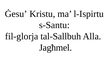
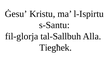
Jagħmel: Jagħmel -> Tiegħek
